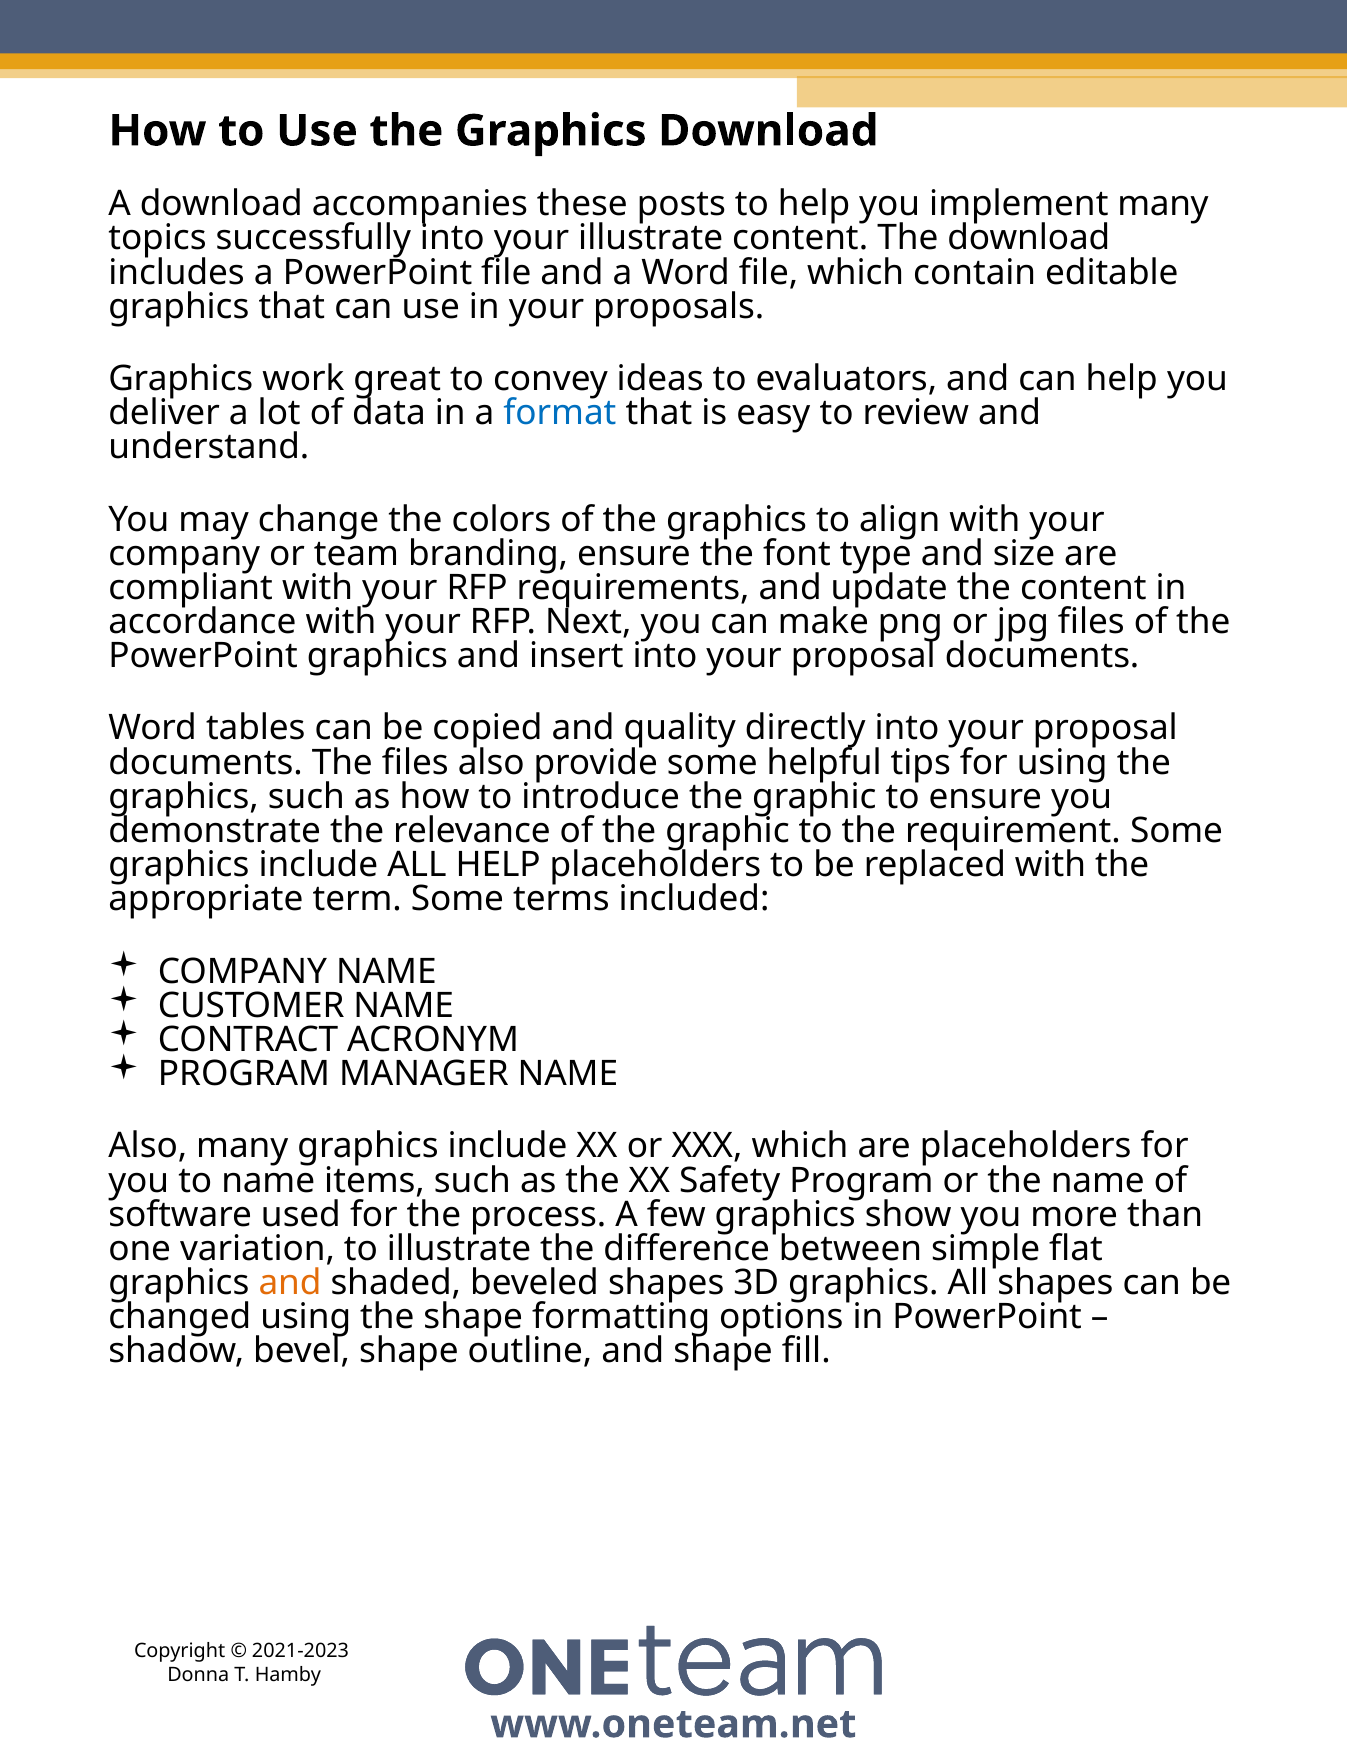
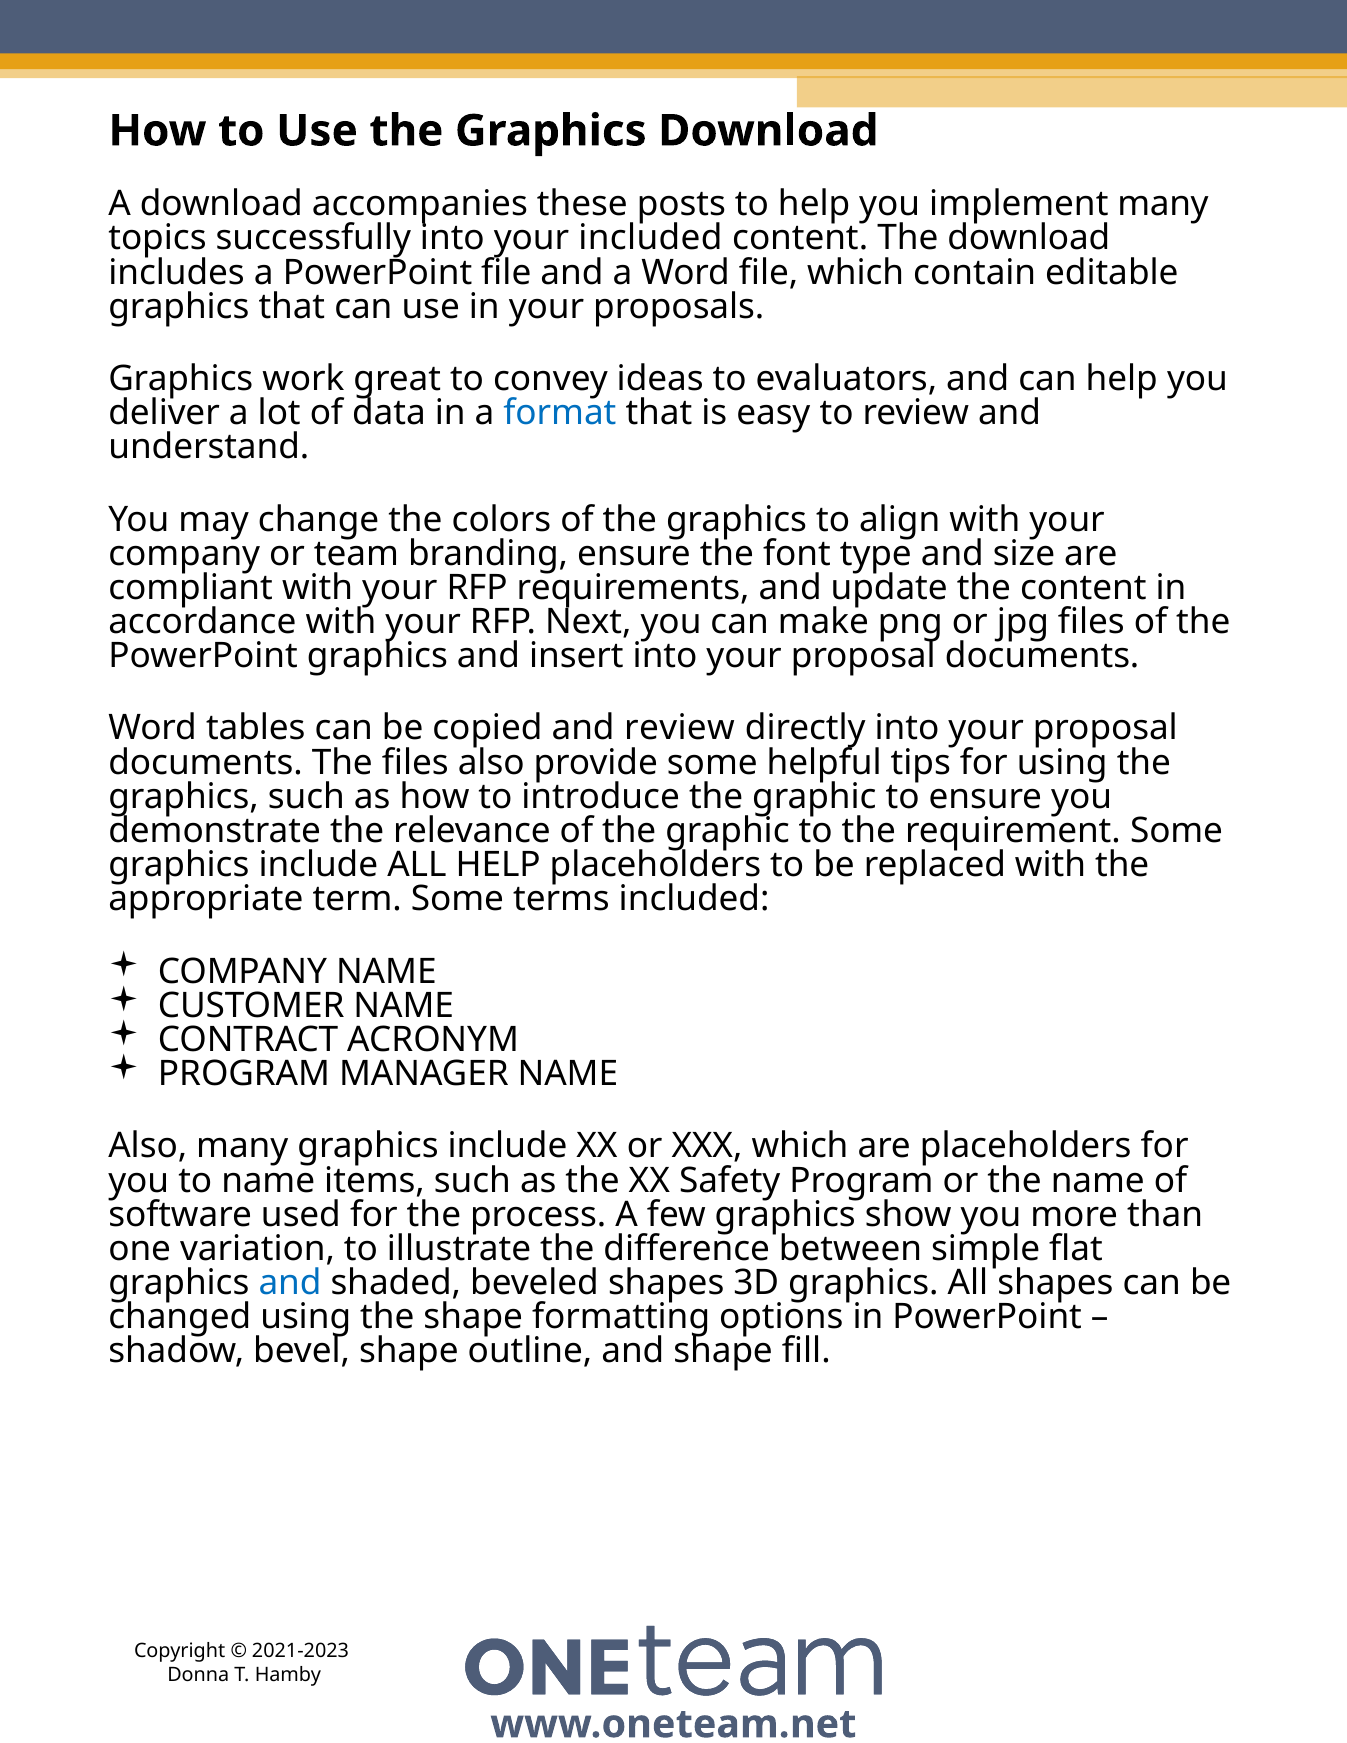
your illustrate: illustrate -> included
and quality: quality -> review
and at (290, 1283) colour: orange -> blue
